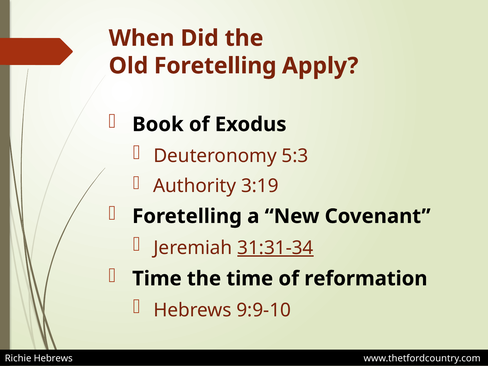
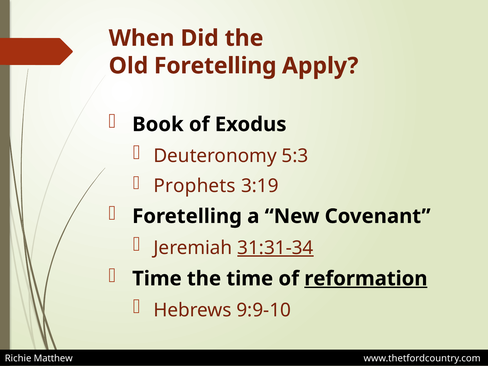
Authority: Authority -> Prophets
reformation underline: none -> present
Richie Hebrews: Hebrews -> Matthew
